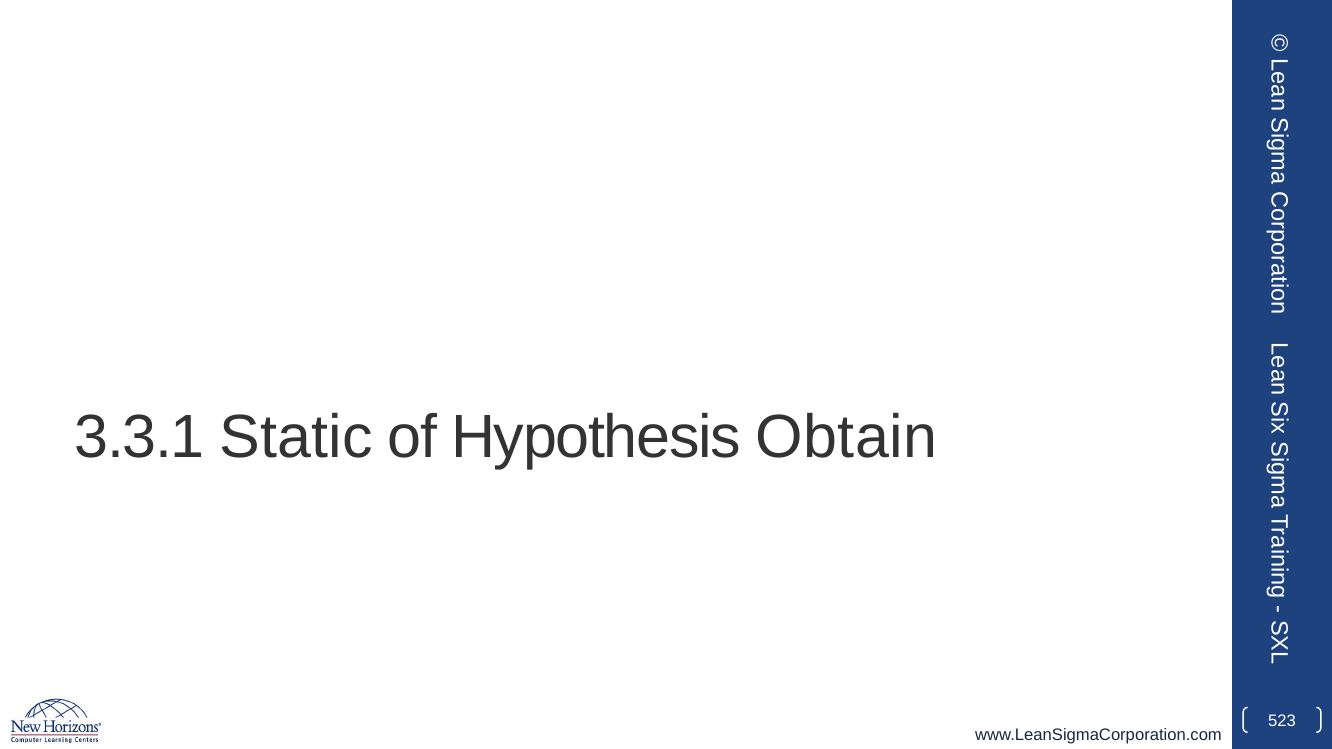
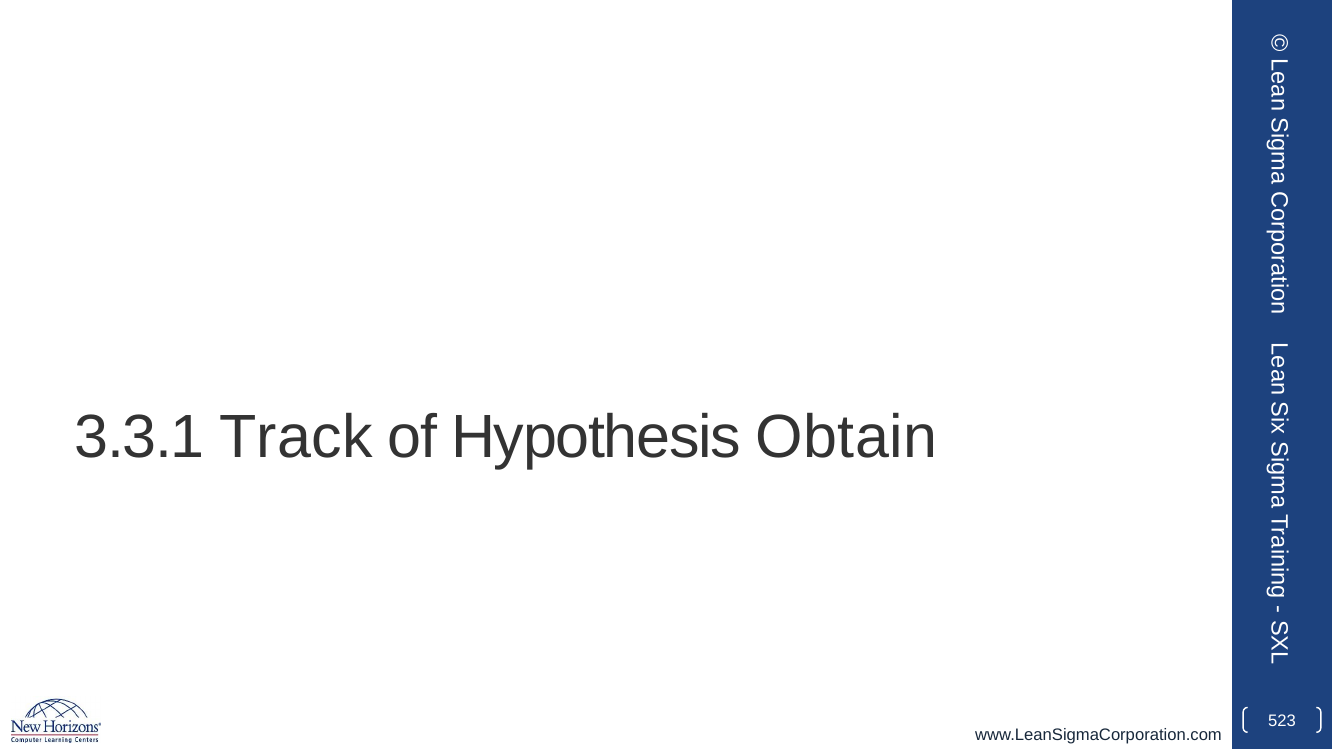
Static: Static -> Track
